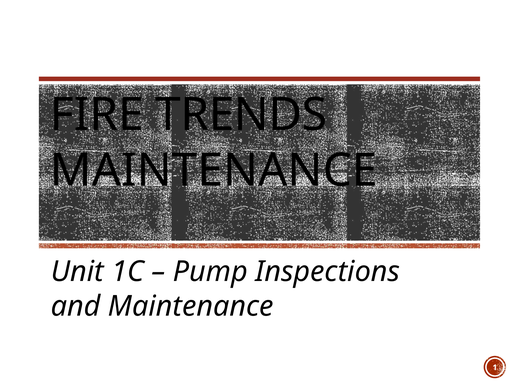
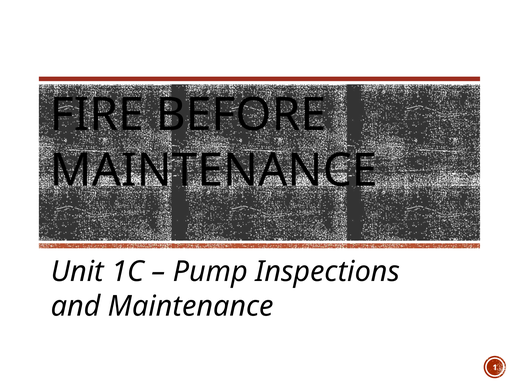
TRENDS: TRENDS -> BEFORE
